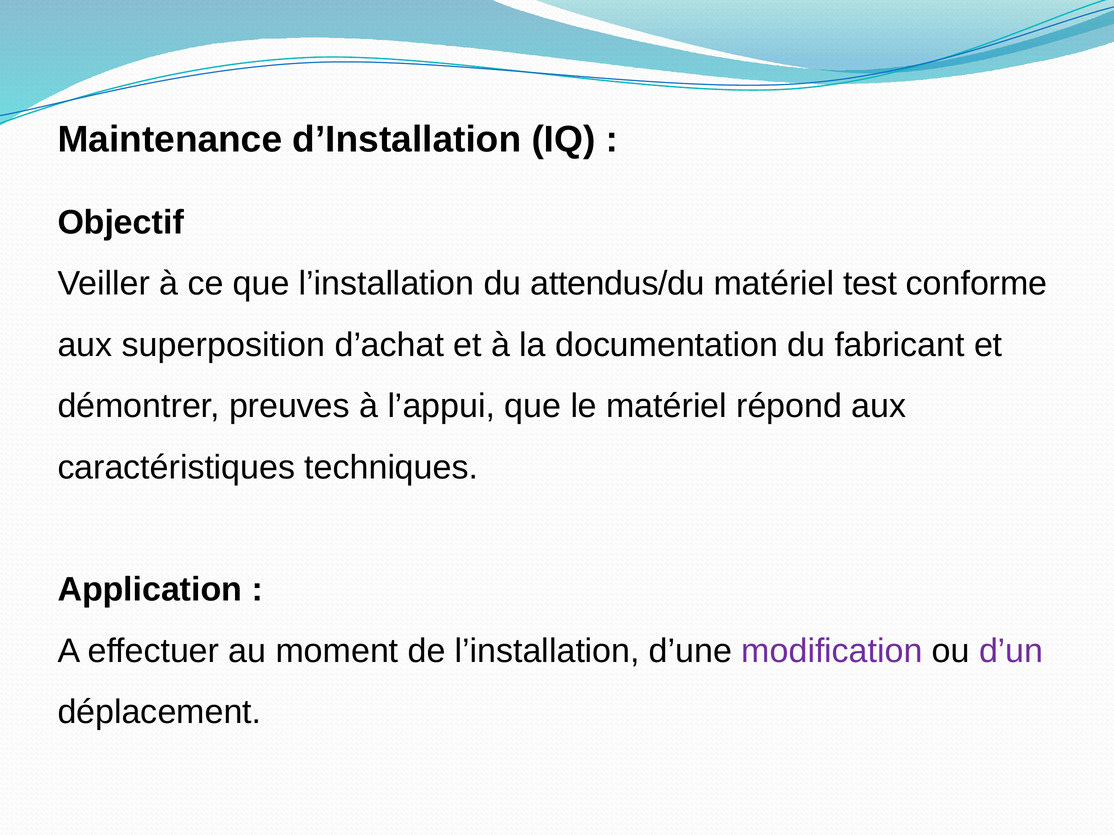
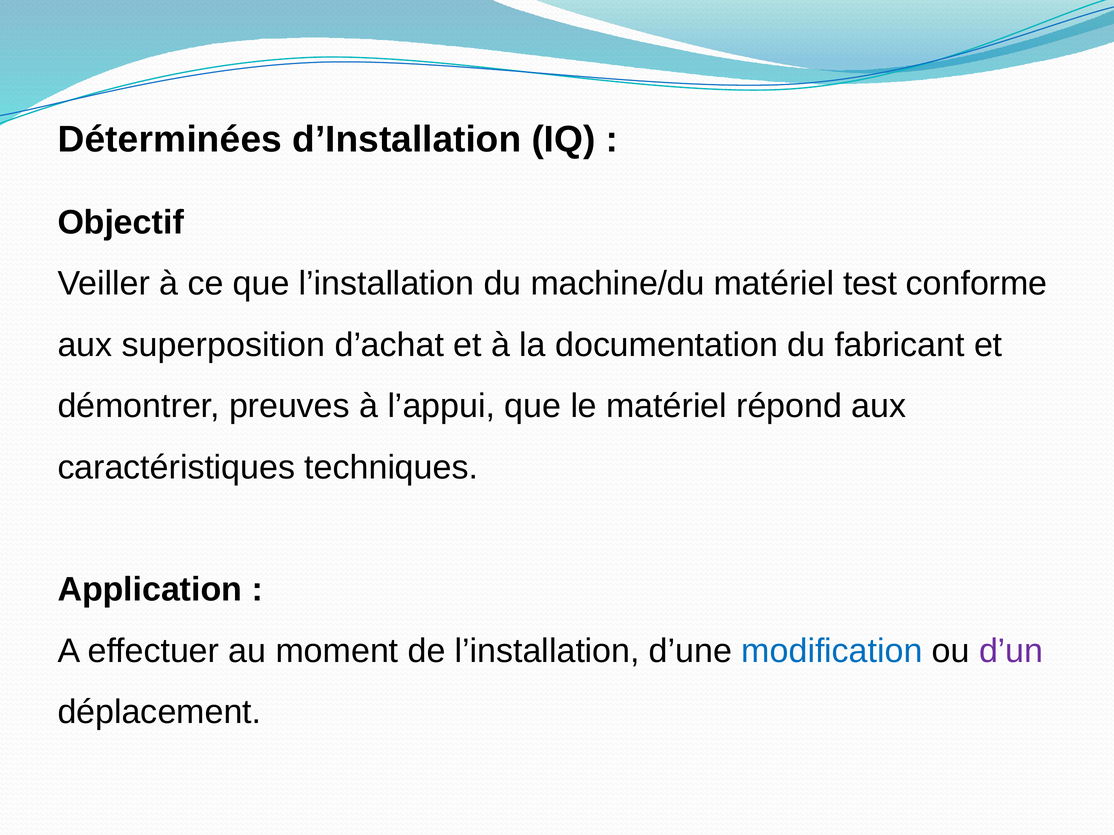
Maintenance: Maintenance -> Déterminées
attendus/du: attendus/du -> machine/du
modification colour: purple -> blue
